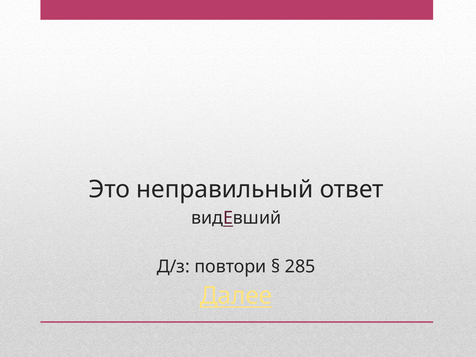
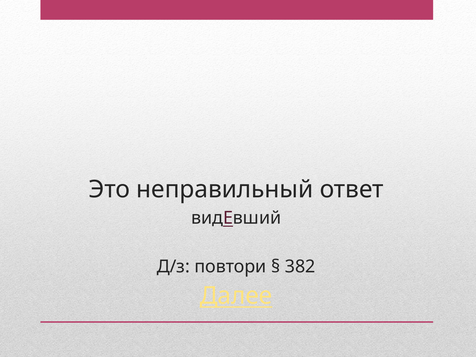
285: 285 -> 382
